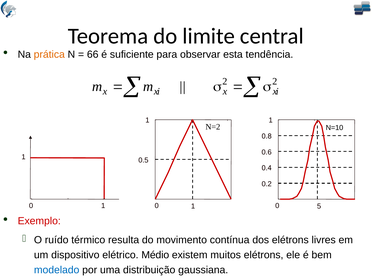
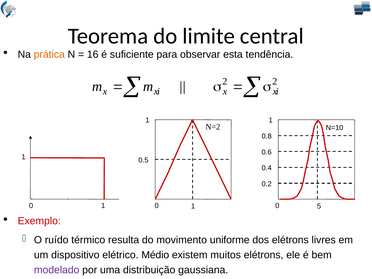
66: 66 -> 16
contínua: contínua -> uniforme
modelado colour: blue -> purple
